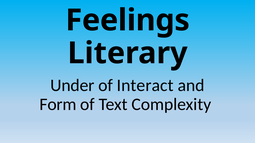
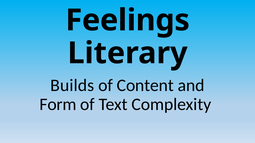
Under: Under -> Builds
Interact: Interact -> Content
